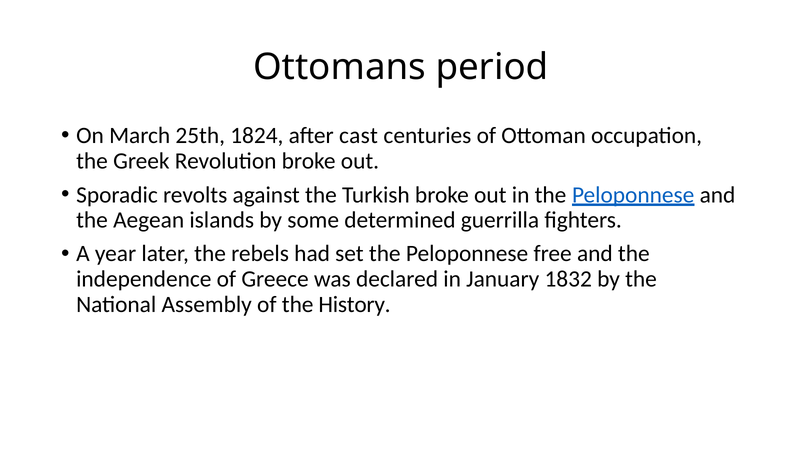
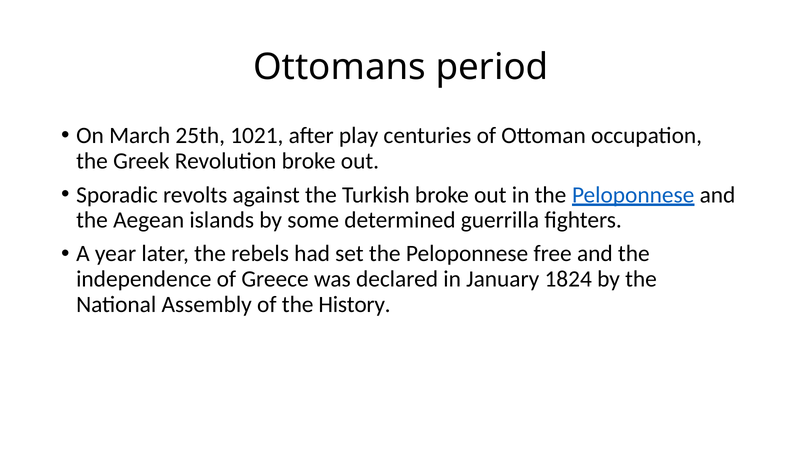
1824: 1824 -> 1021
cast: cast -> play
1832: 1832 -> 1824
